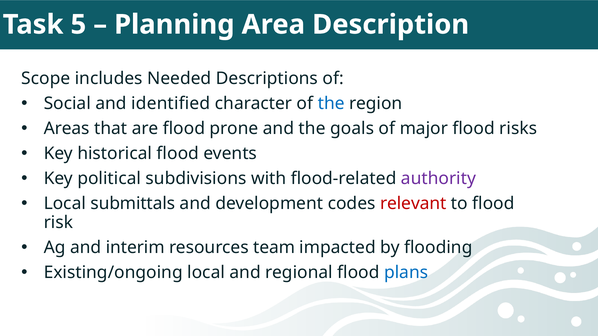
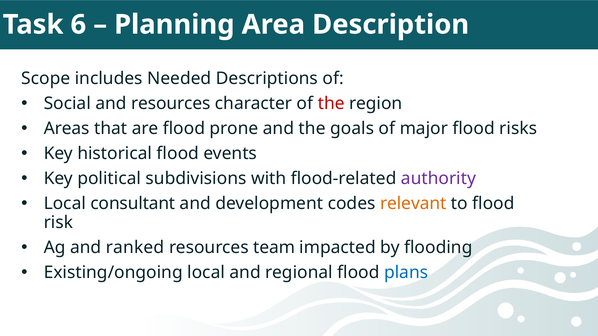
5: 5 -> 6
and identified: identified -> resources
the at (331, 103) colour: blue -> red
submittals: submittals -> consultant
relevant colour: red -> orange
interim: interim -> ranked
